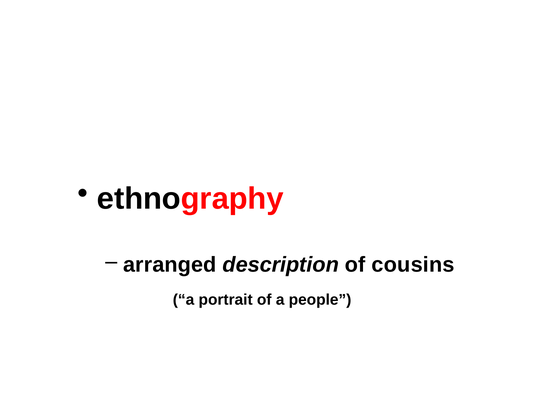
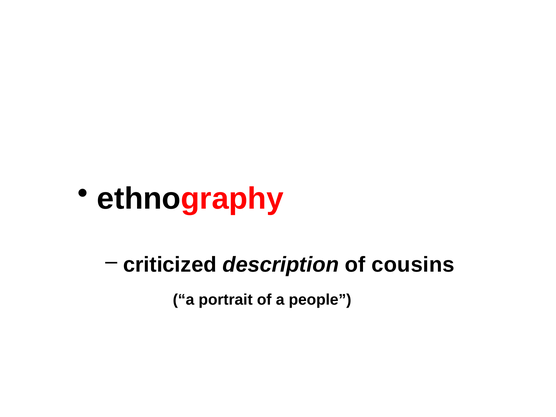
arranged: arranged -> criticized
